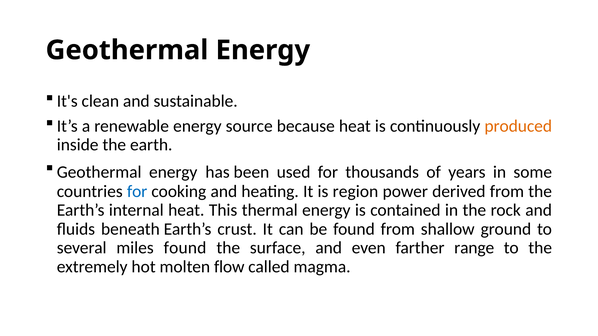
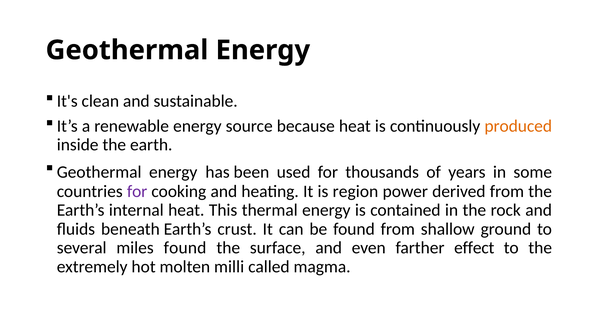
for at (137, 192) colour: blue -> purple
range: range -> effect
flow: flow -> milli
